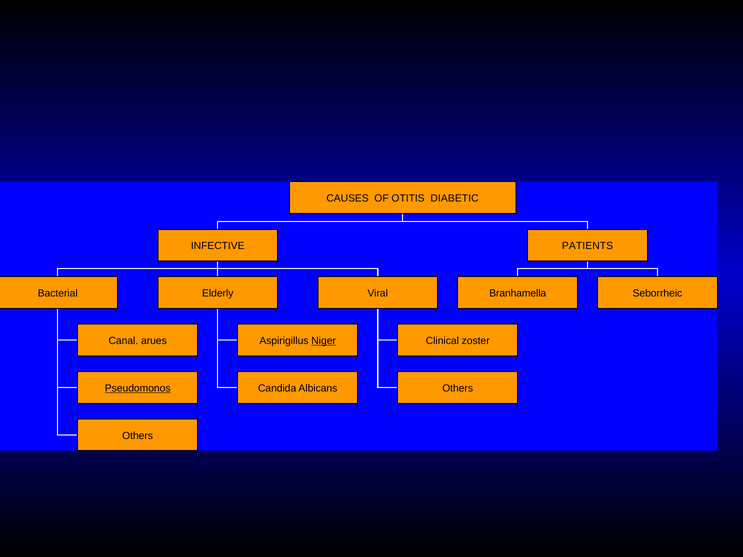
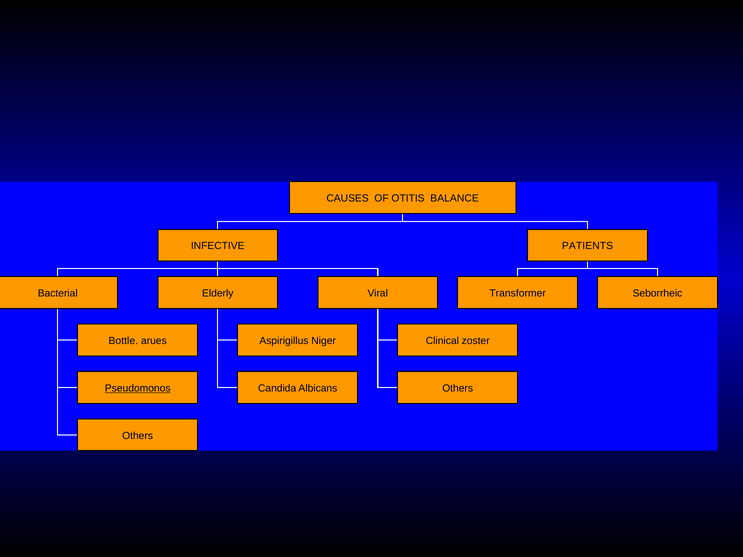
DIABETIC: DIABETIC -> BALANCE
Branhamella: Branhamella -> Transformer
Canal: Canal -> Bottle
Niger underline: present -> none
